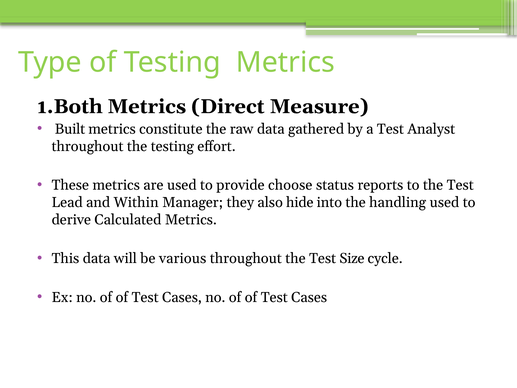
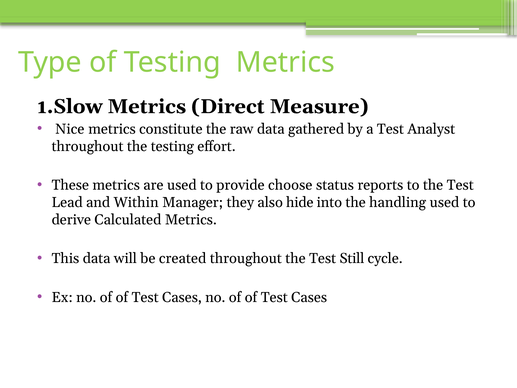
1.Both: 1.Both -> 1.Slow
Built: Built -> Nice
various: various -> created
Size: Size -> Still
